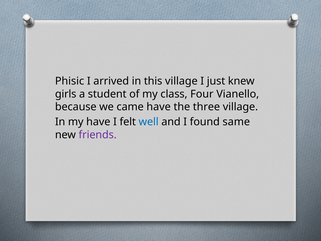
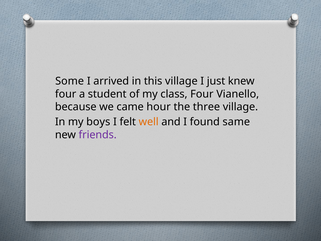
Phisic: Phisic -> Some
girls at (66, 94): girls -> four
came have: have -> hour
my have: have -> boys
well colour: blue -> orange
